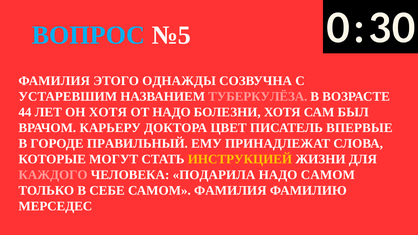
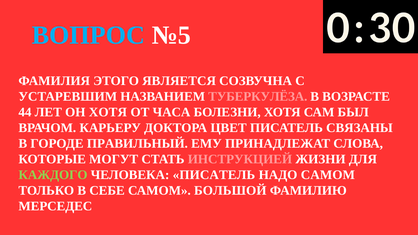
ОДНАЖДЫ: ОДНАЖДЫ -> ЯВЛЯЕТСЯ
ОТ НАДО: НАДО -> ЧАСА
ВПЕРВЫЕ: ВПЕРВЫЕ -> СВЯЗАНЫ
ИНСТРУКЦИЕЙ colour: yellow -> pink
КАЖДОГО colour: pink -> light green
ЧЕЛОВЕКА ПОДАРИЛА: ПОДАРИЛА -> ПИСАТЕЛЬ
САМОМ ФАМИЛИЯ: ФАМИЛИЯ -> БОЛЬШОЙ
